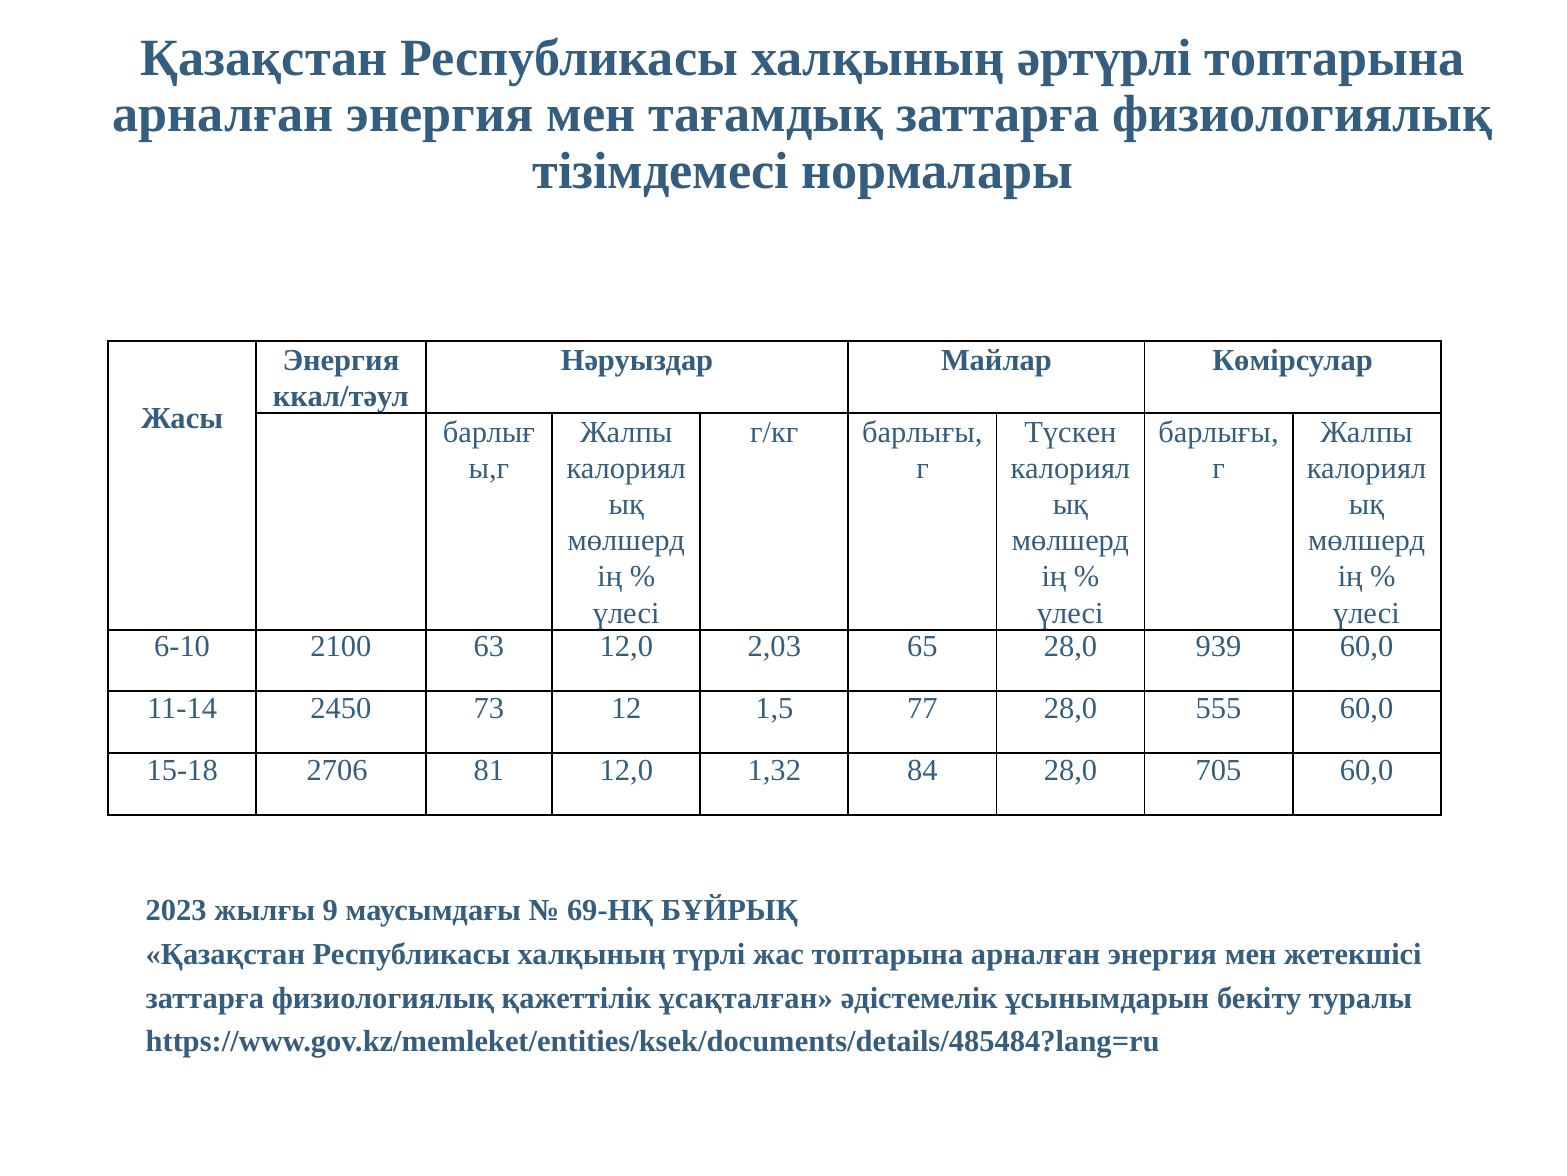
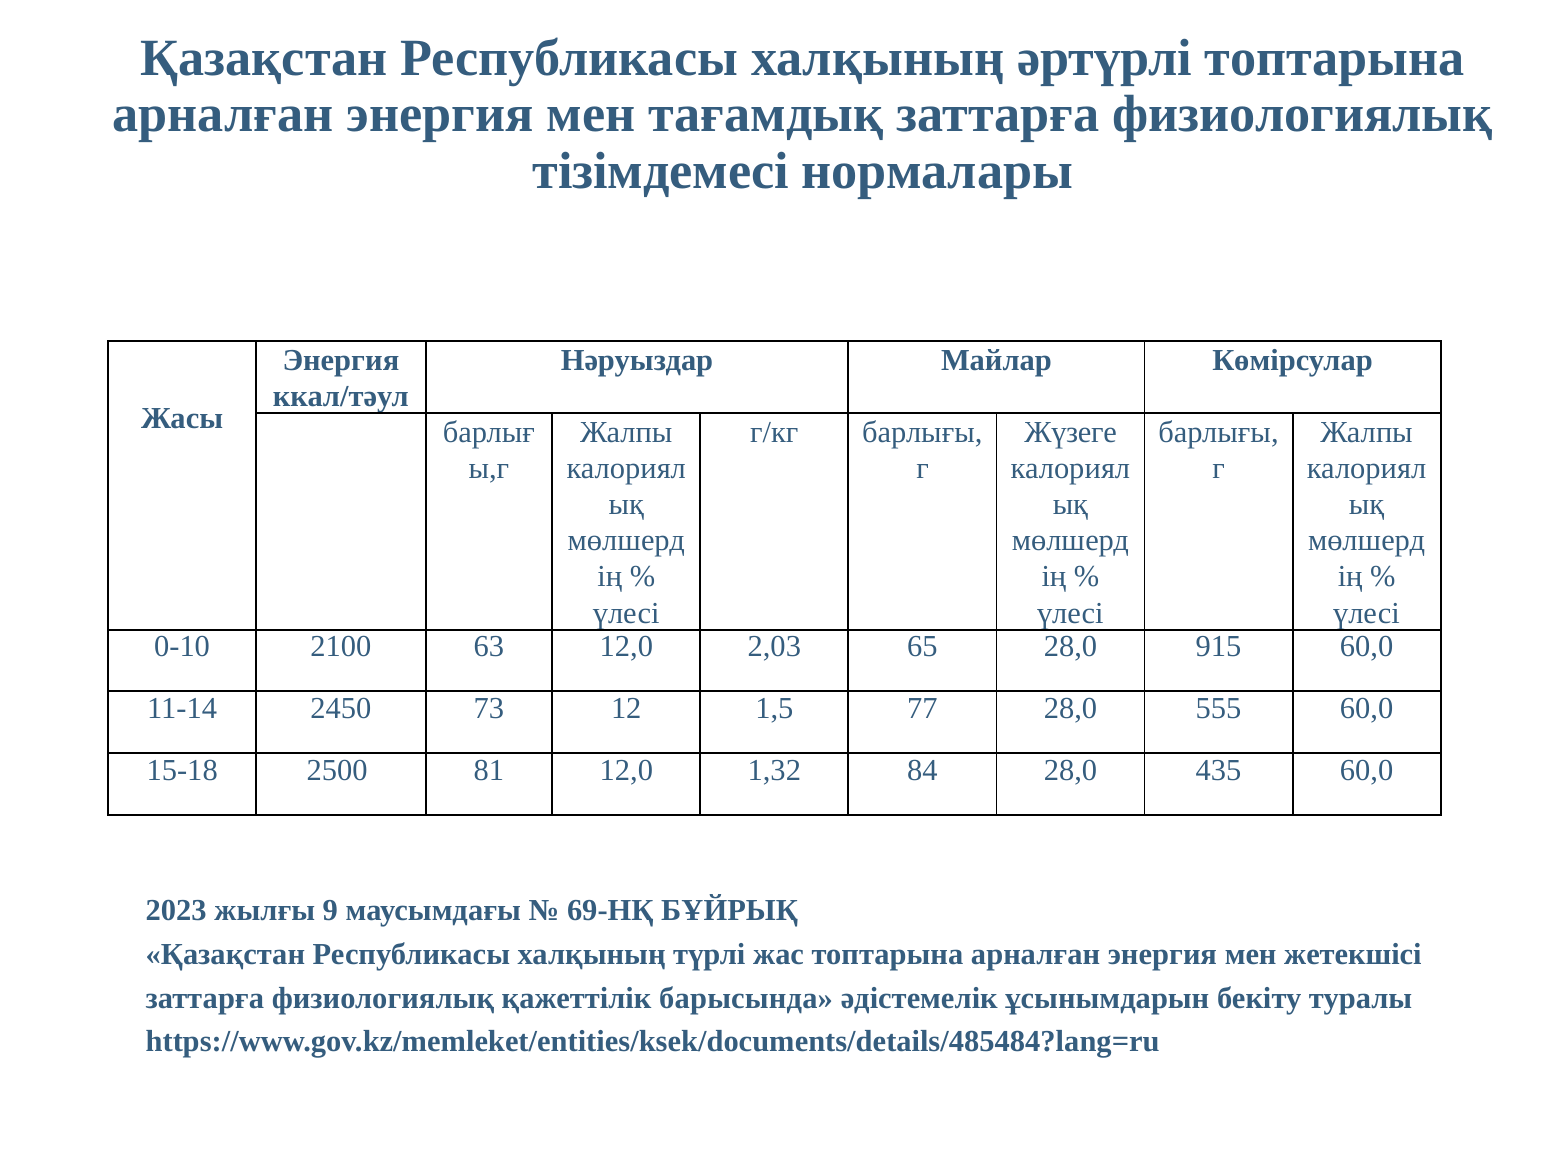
Түскен: Түскен -> Жүзеге
6-10: 6-10 -> 0-10
939: 939 -> 915
2706: 2706 -> 2500
705: 705 -> 435
ұсақталған: ұсақталған -> барысында
